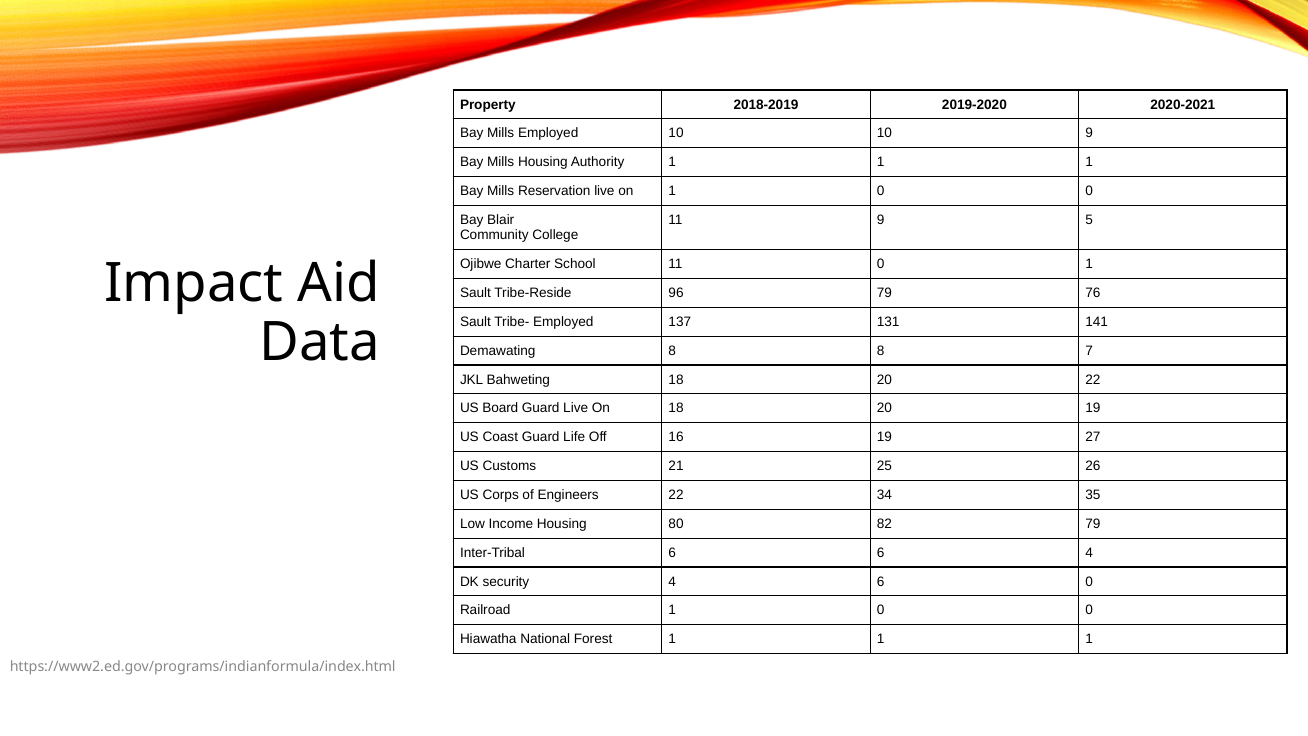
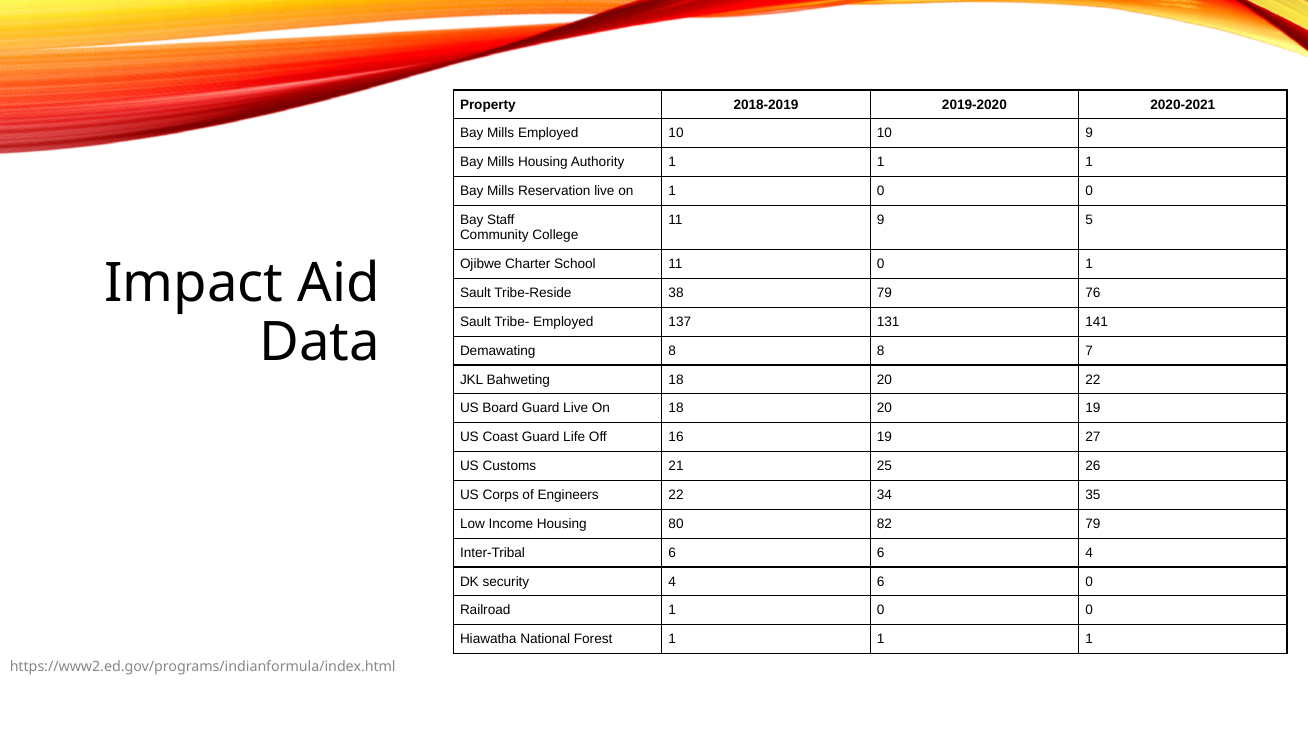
Blair: Blair -> Staff
96: 96 -> 38
